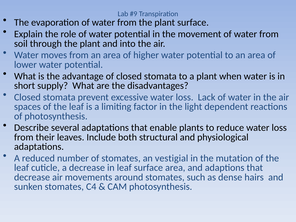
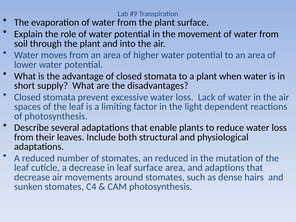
an vestigial: vestigial -> reduced
